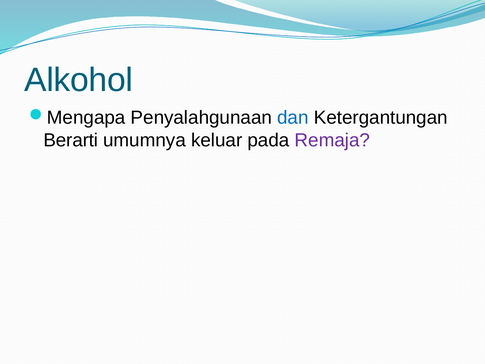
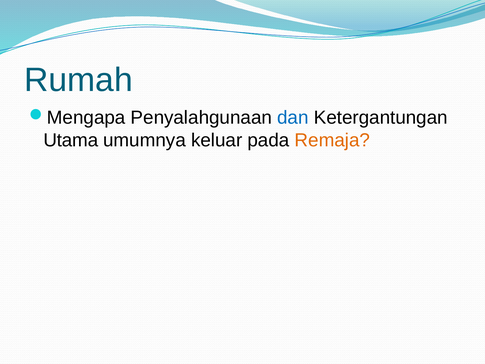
Alkohol: Alkohol -> Rumah
Berarti: Berarti -> Utama
Remaja colour: purple -> orange
